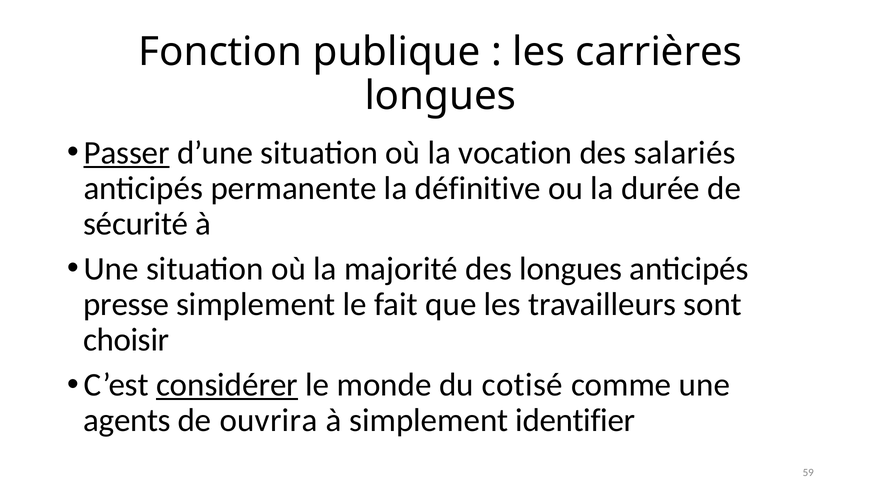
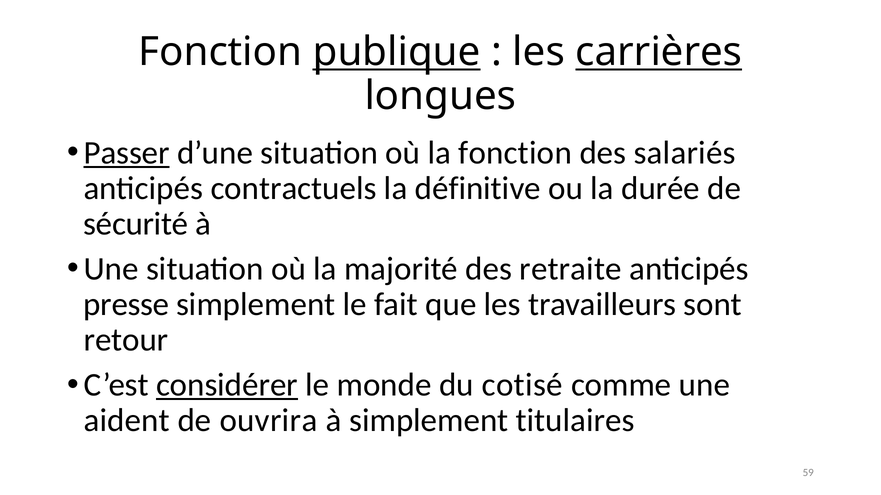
publique underline: none -> present
carrières underline: none -> present
la vocation: vocation -> fonction
permanente: permanente -> contractuels
des longues: longues -> retraite
choisir: choisir -> retour
agents: agents -> aident
identifier: identifier -> titulaires
